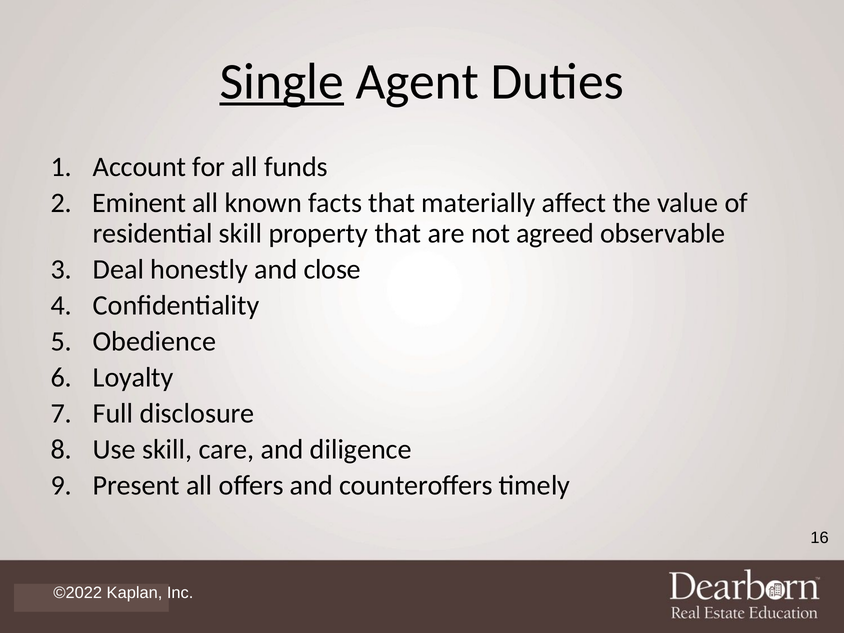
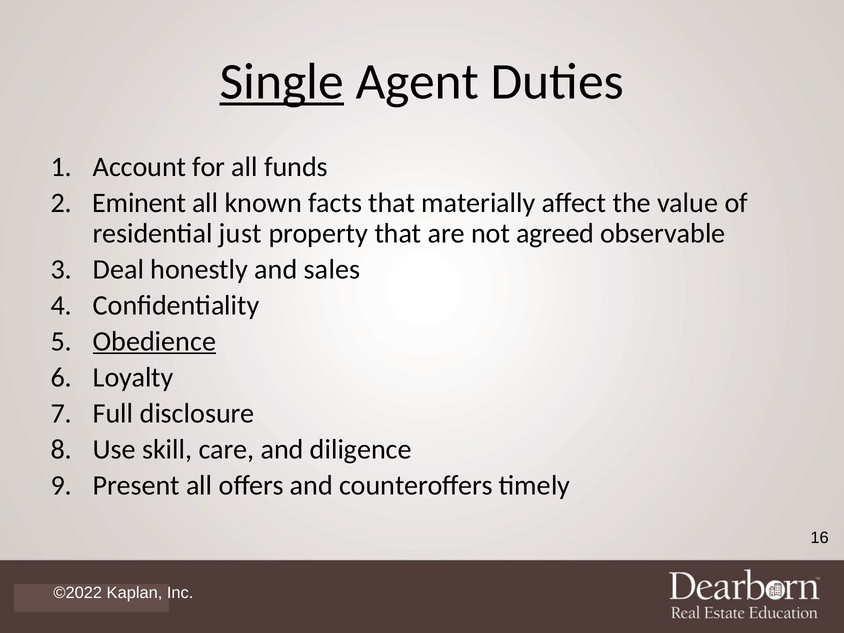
residential skill: skill -> just
close: close -> sales
Obedience underline: none -> present
